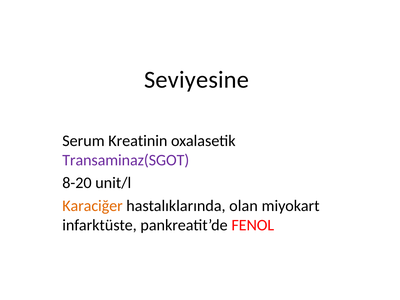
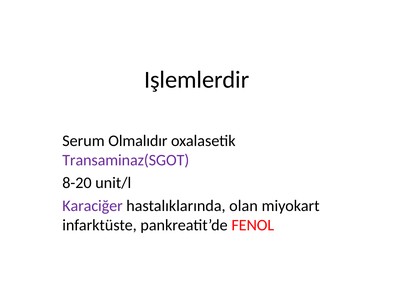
Seviyesine: Seviyesine -> Işlemlerdir
Kreatinin: Kreatinin -> Olmalıdır
Karaciğer colour: orange -> purple
